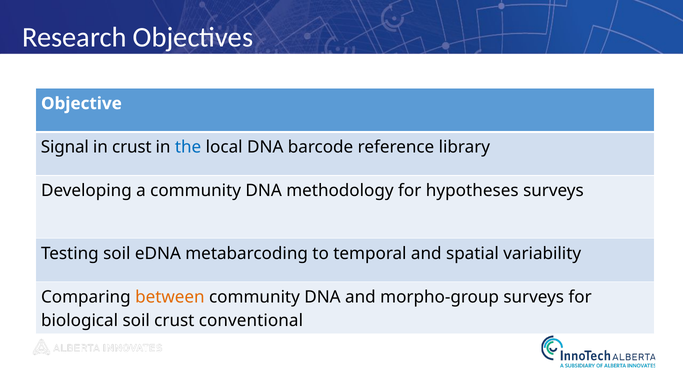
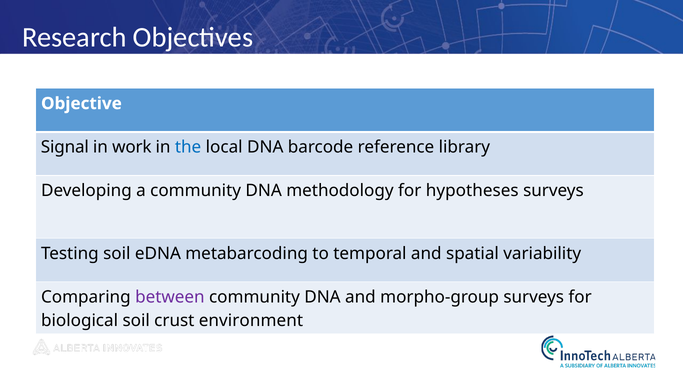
in crust: crust -> work
between colour: orange -> purple
conventional: conventional -> environment
